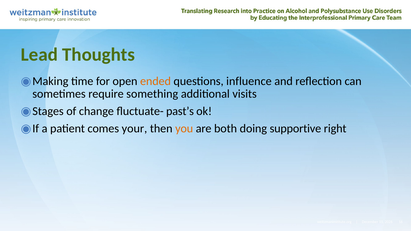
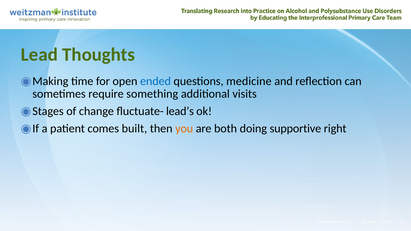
ended colour: orange -> blue
influence: influence -> medicine
past’s: past’s -> lead’s
your: your -> built
